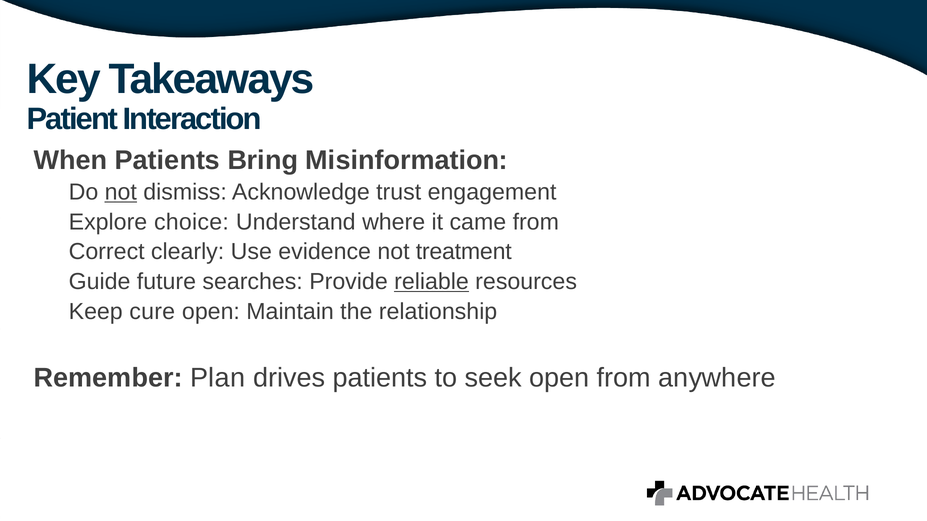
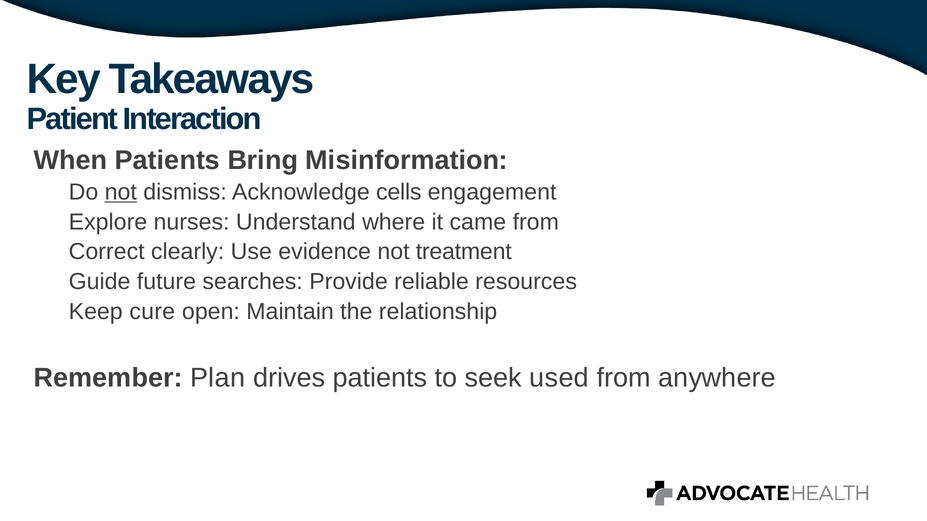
trust: trust -> cells
choice: choice -> nurses
reliable underline: present -> none
seek open: open -> used
